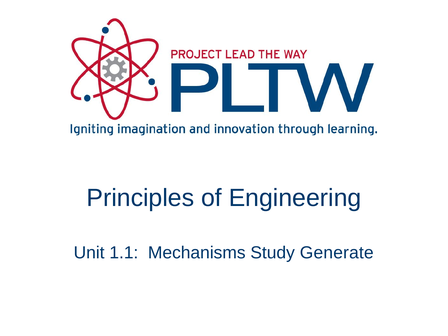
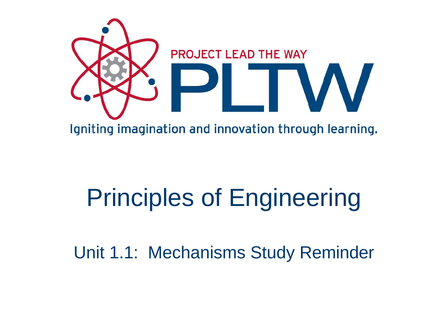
Generate: Generate -> Reminder
